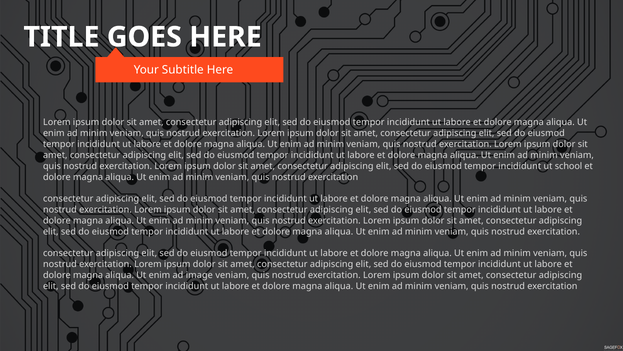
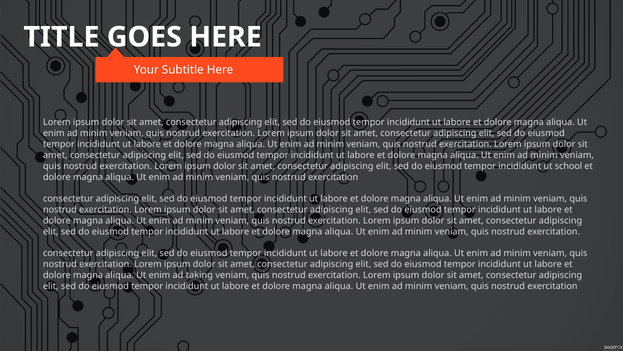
image: image -> taking
